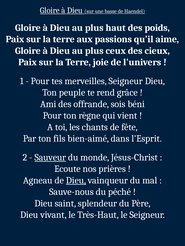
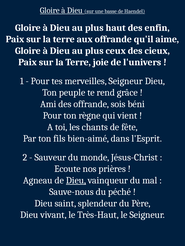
poids: poids -> enfin
aux passions: passions -> offrande
Sauveur underline: present -> none
